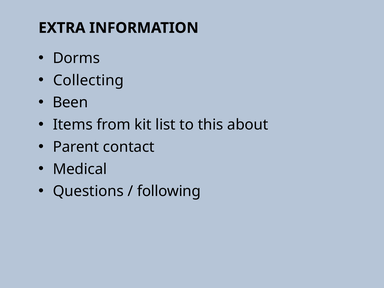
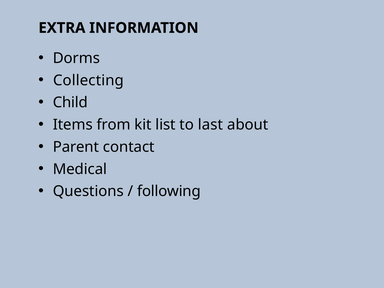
Been: Been -> Child
this: this -> last
